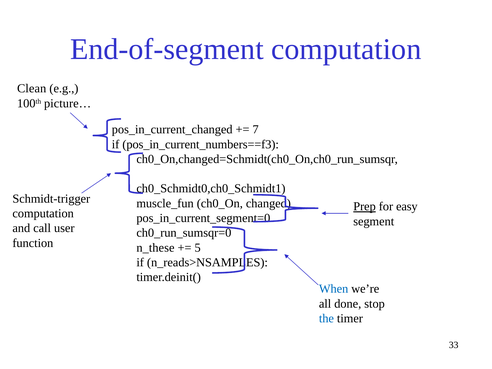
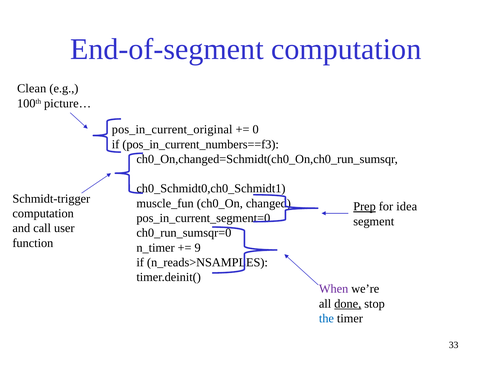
pos_in_current_changed: pos_in_current_changed -> pos_in_current_original
7: 7 -> 0
easy: easy -> idea
n_these: n_these -> n_timer
5: 5 -> 9
When colour: blue -> purple
done underline: none -> present
